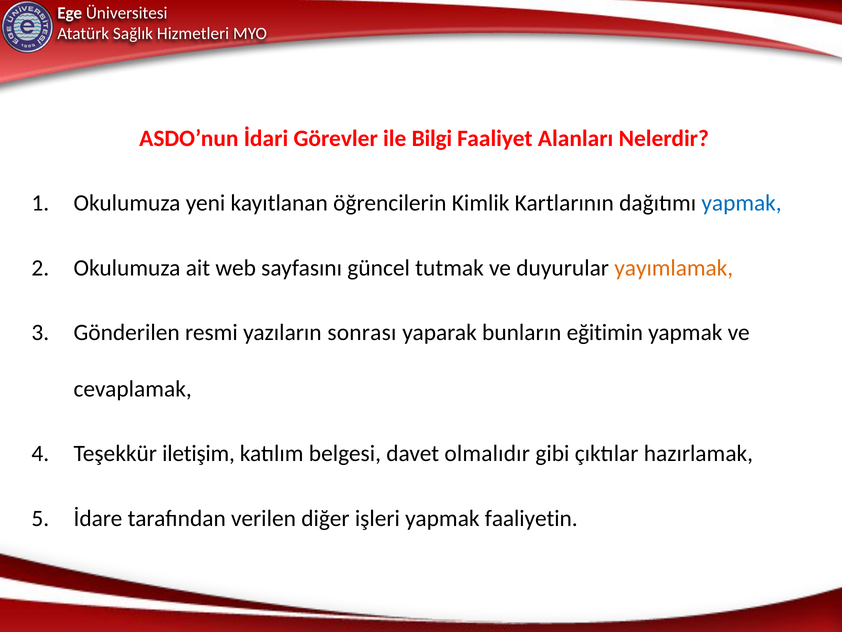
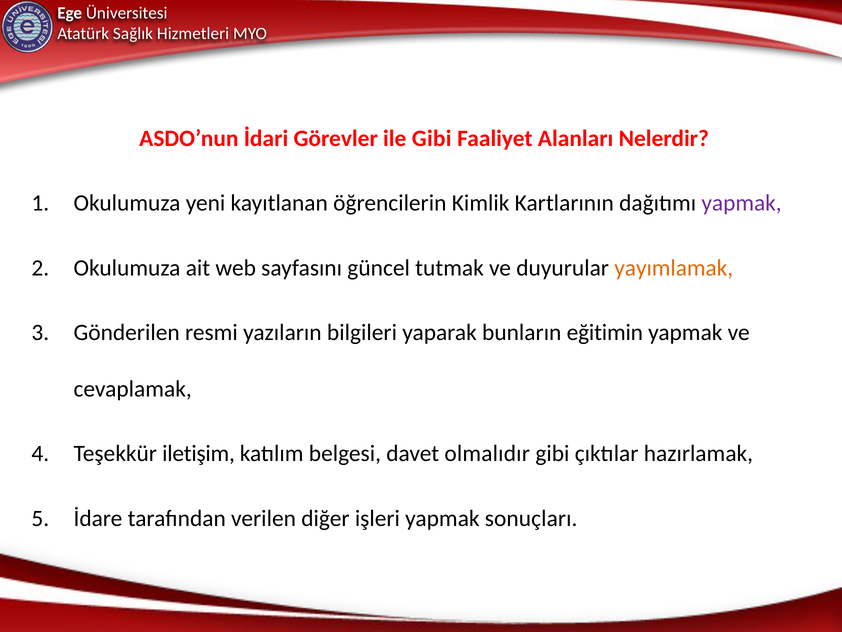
ile Bilgi: Bilgi -> Gibi
yapmak at (742, 203) colour: blue -> purple
sonrası: sonrası -> bilgileri
faaliyetin: faaliyetin -> sonuçları
